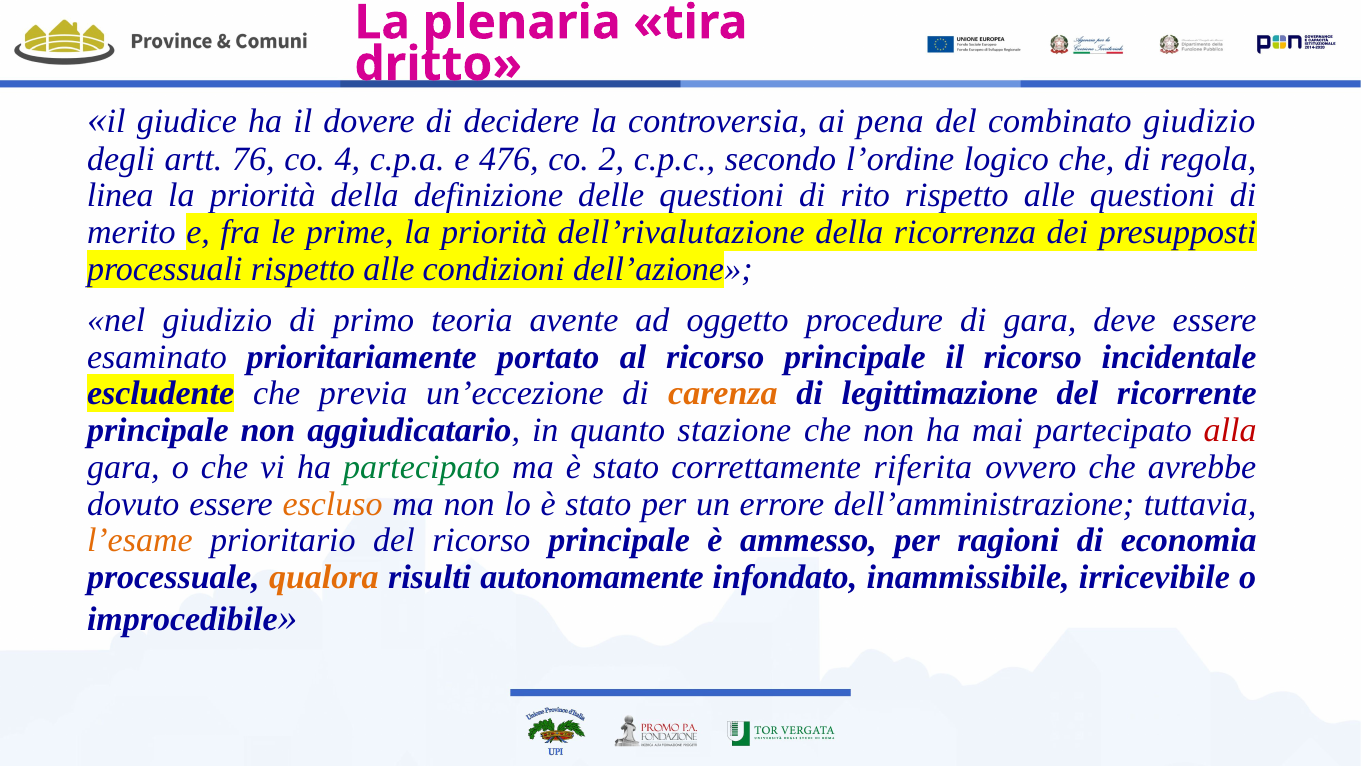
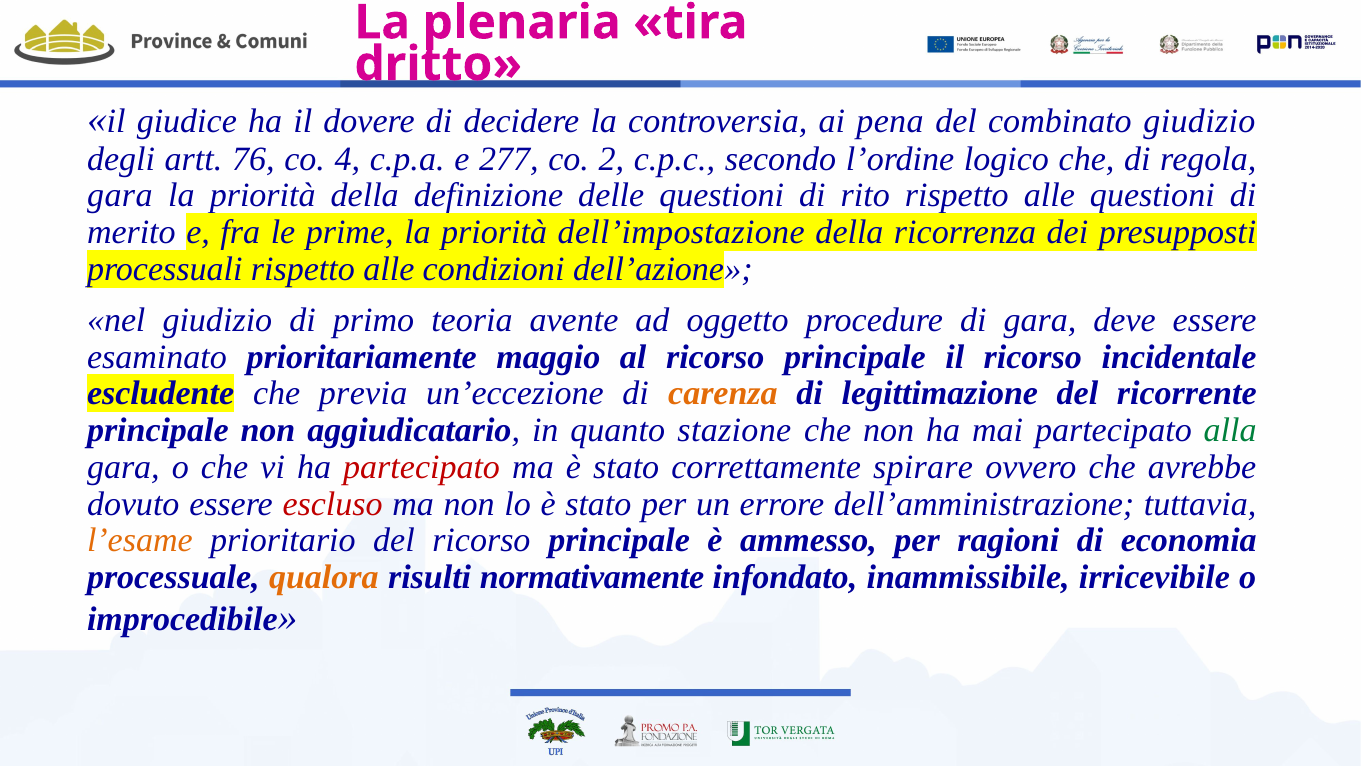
476: 476 -> 277
linea at (120, 195): linea -> gara
dell’rivalutazione: dell’rivalutazione -> dell’impostazione
portato: portato -> maggio
alla colour: red -> green
partecipato at (422, 467) colour: green -> red
riferita: riferita -> spirare
escluso colour: orange -> red
autonomamente: autonomamente -> normativamente
